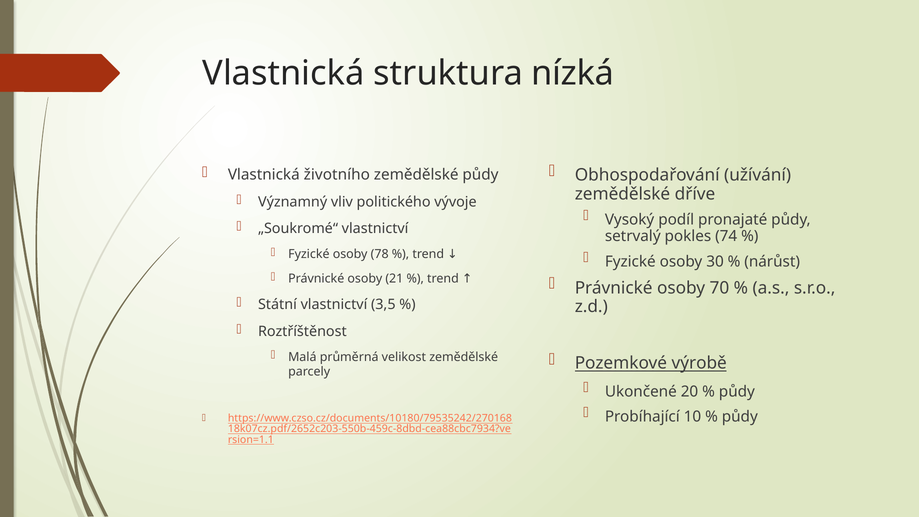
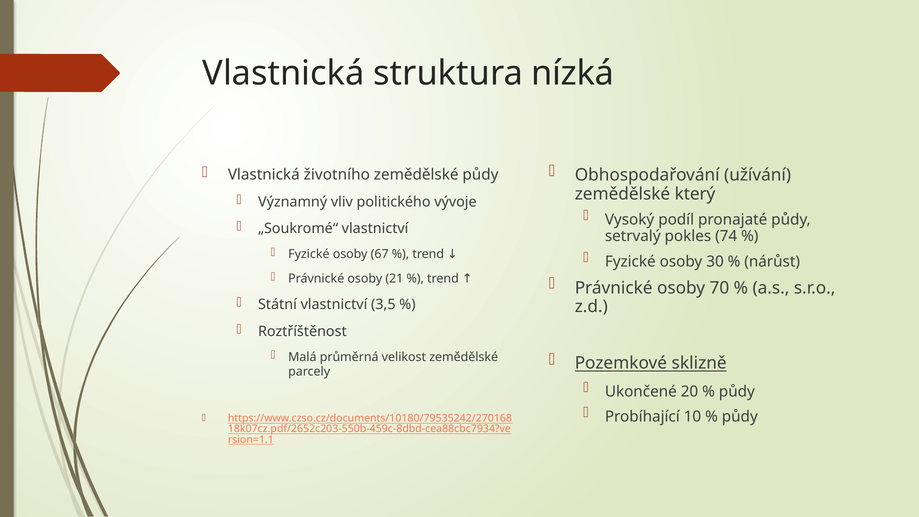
dříve: dříve -> který
78: 78 -> 67
výrobě: výrobě -> sklizně
